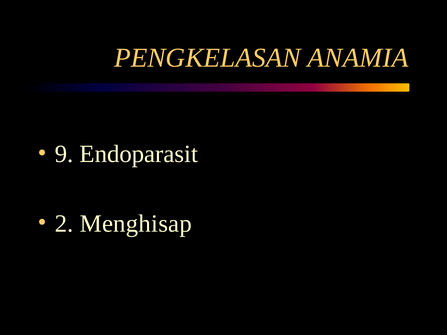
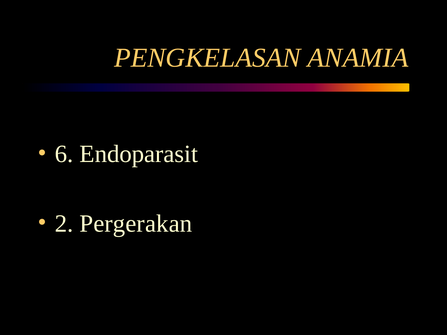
9: 9 -> 6
Menghisap: Menghisap -> Pergerakan
